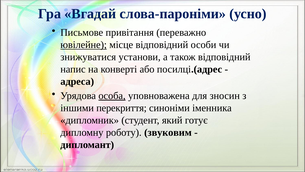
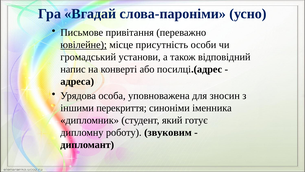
місце відповідний: відповідний -> присутність
знижуватися: знижуватися -> громадський
особа underline: present -> none
